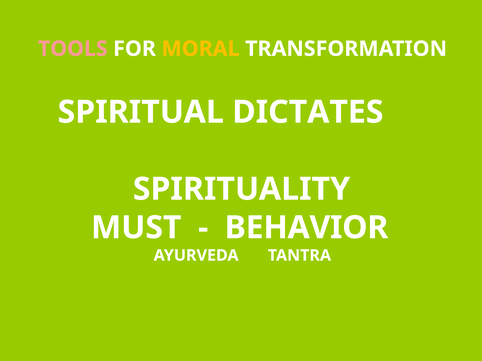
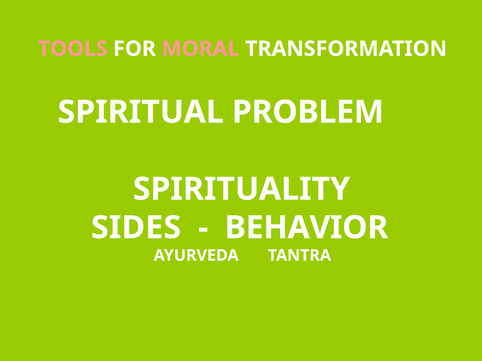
MORAL colour: yellow -> pink
DICTATES: DICTATES -> PROBLEM
MUST: MUST -> SIDES
